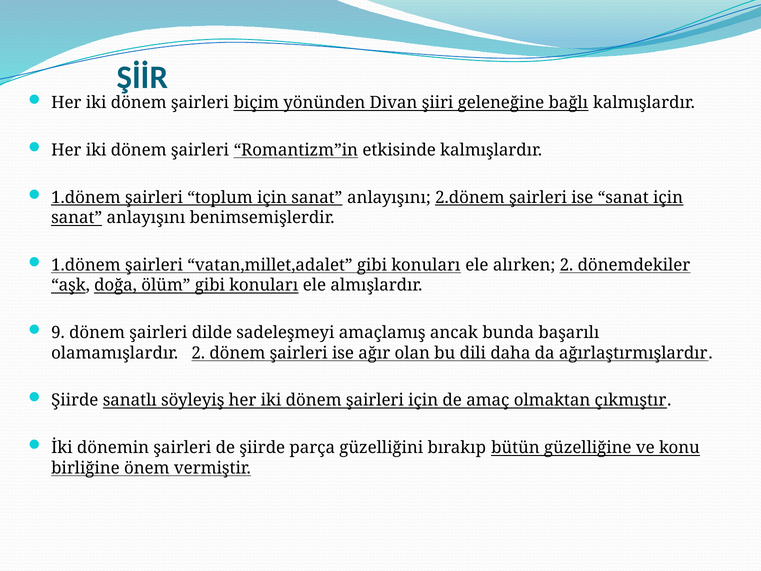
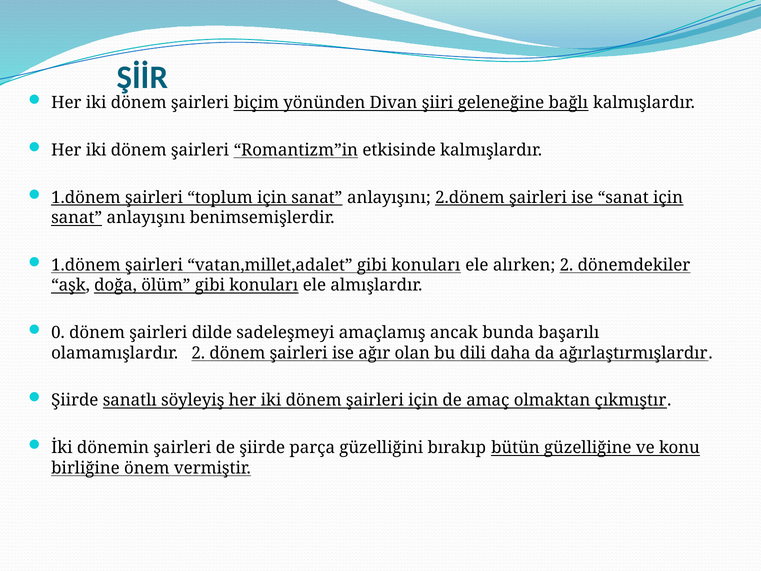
9: 9 -> 0
